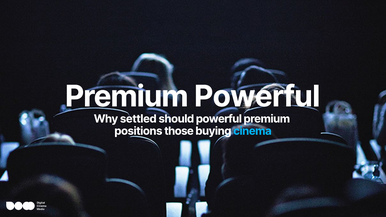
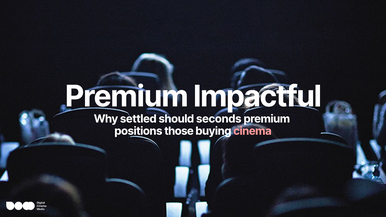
Premium Powerful: Powerful -> Impactful
should powerful: powerful -> seconds
cinema colour: light blue -> pink
